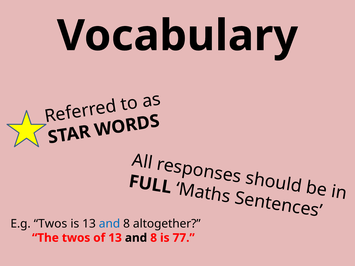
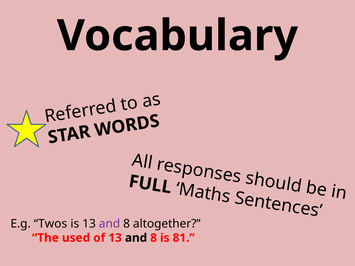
and at (109, 224) colour: blue -> purple
The twos: twos -> used
77: 77 -> 81
